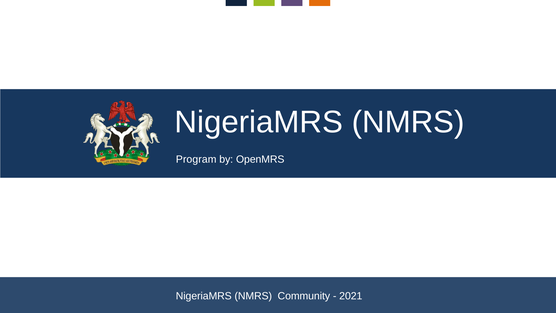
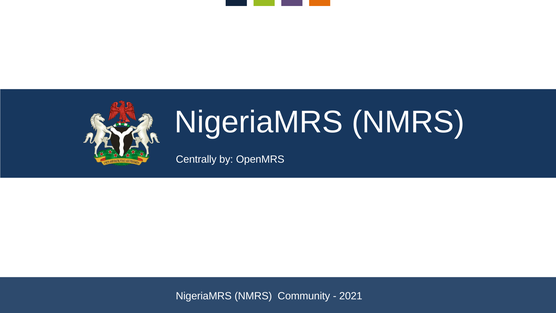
Program: Program -> Centrally
